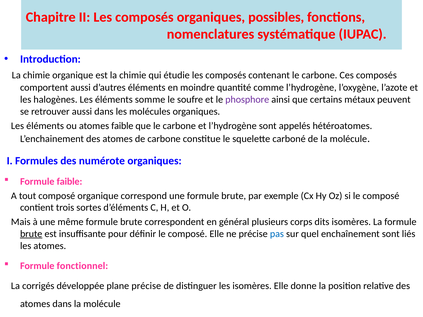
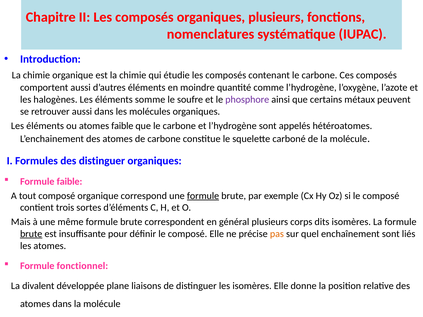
organiques possibles: possibles -> plusieurs
des numérote: numérote -> distinguer
formule at (203, 196) underline: none -> present
pas colour: blue -> orange
corrigés: corrigés -> divalent
plane précise: précise -> liaisons
